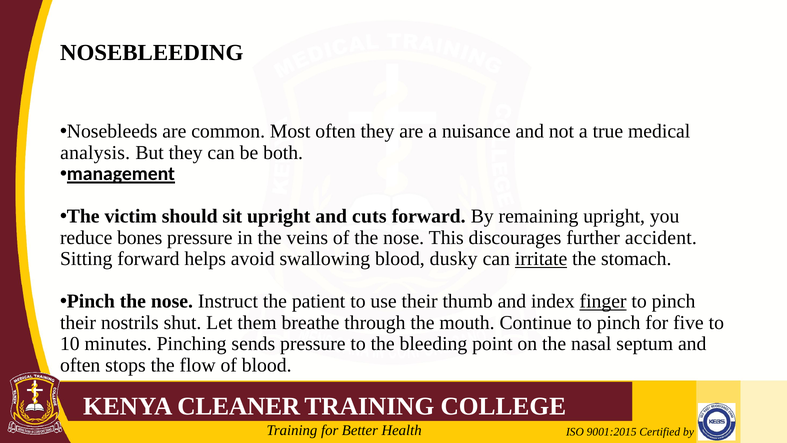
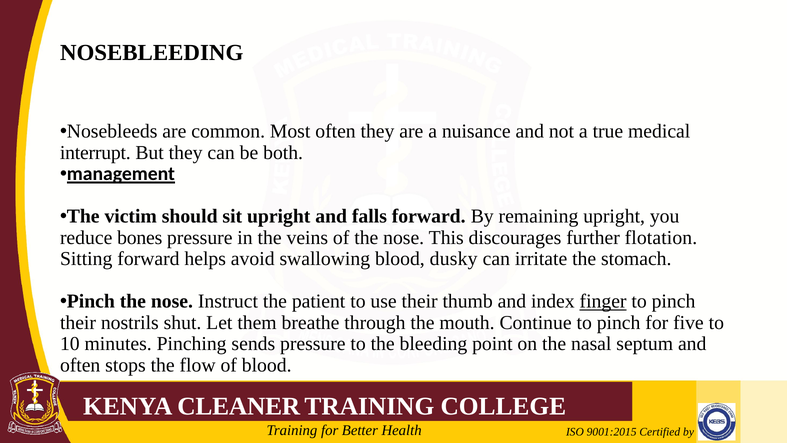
analysis: analysis -> interrupt
cuts: cuts -> falls
accident: accident -> flotation
irritate underline: present -> none
